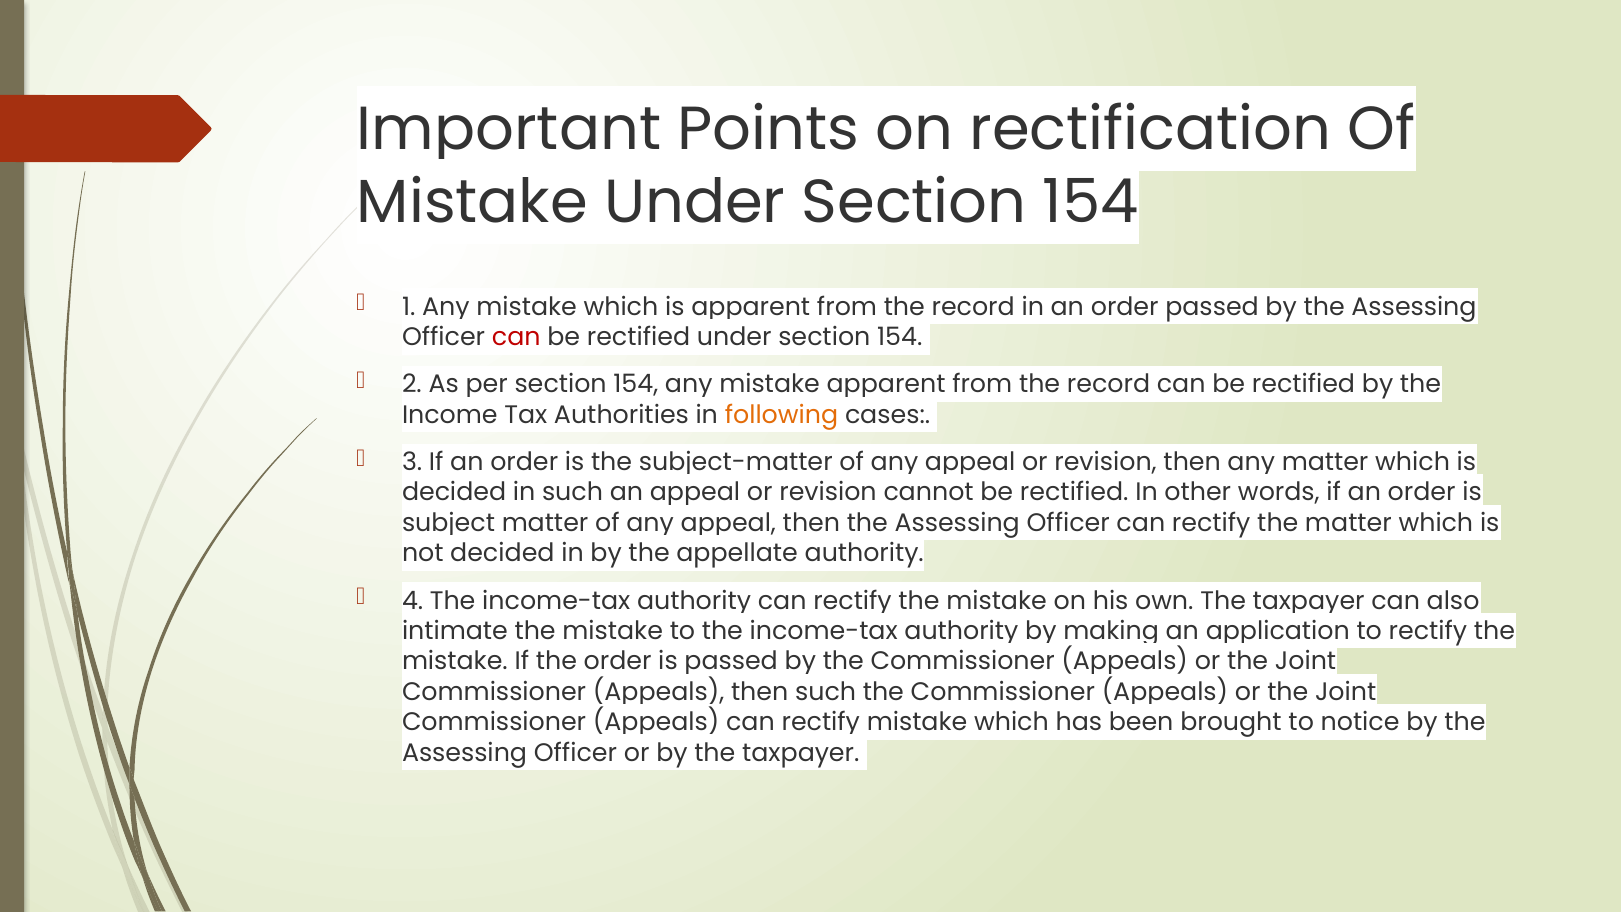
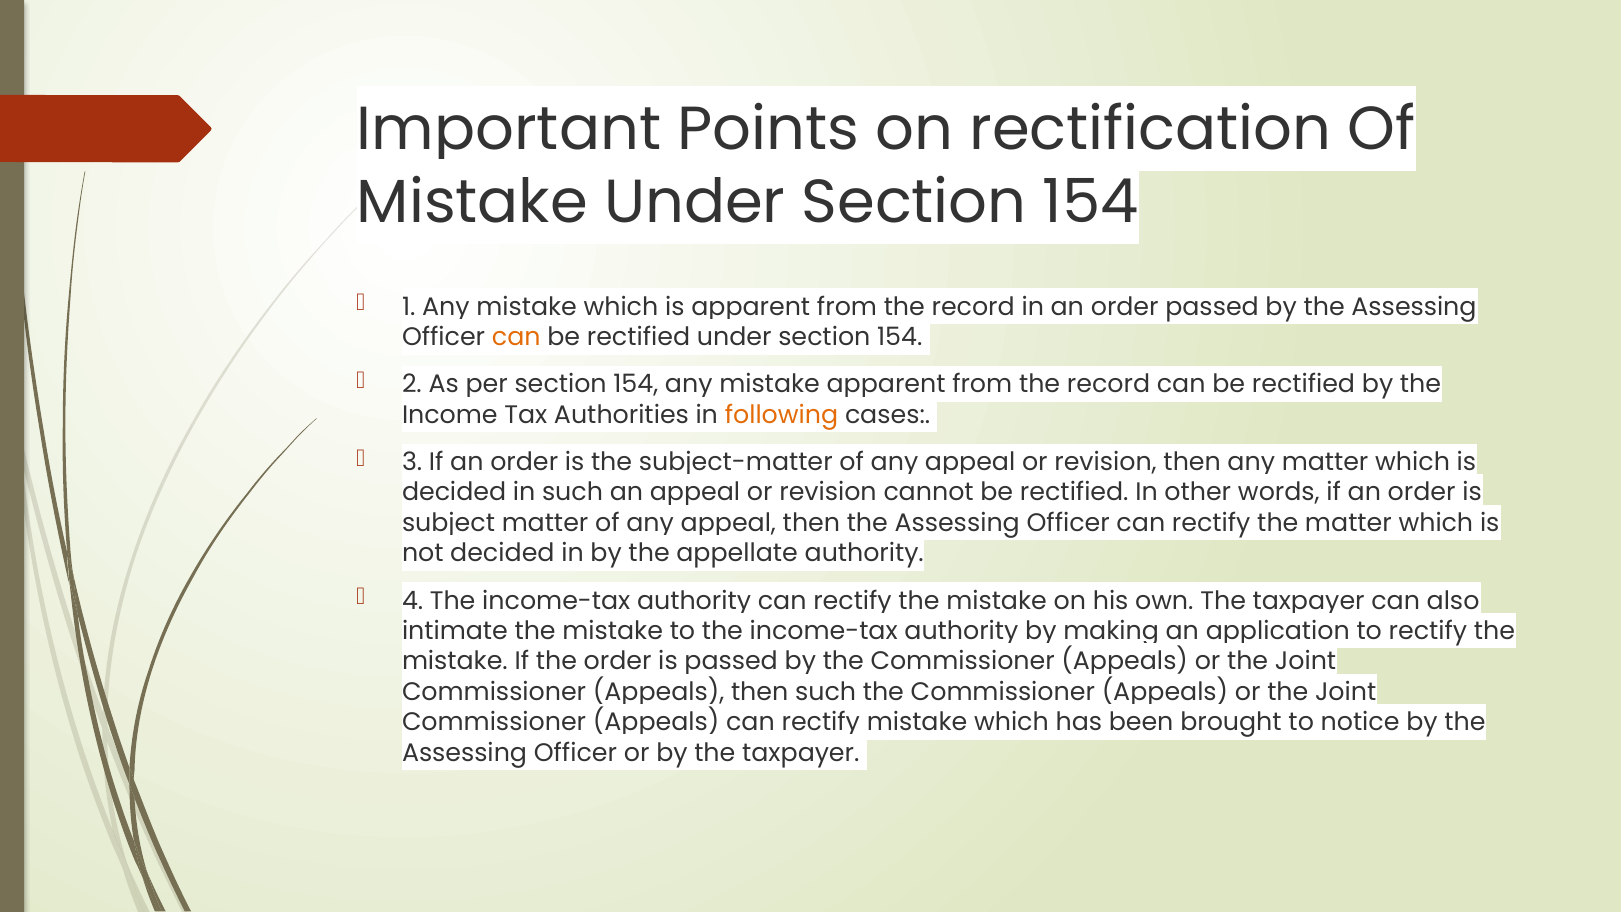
can at (516, 337) colour: red -> orange
